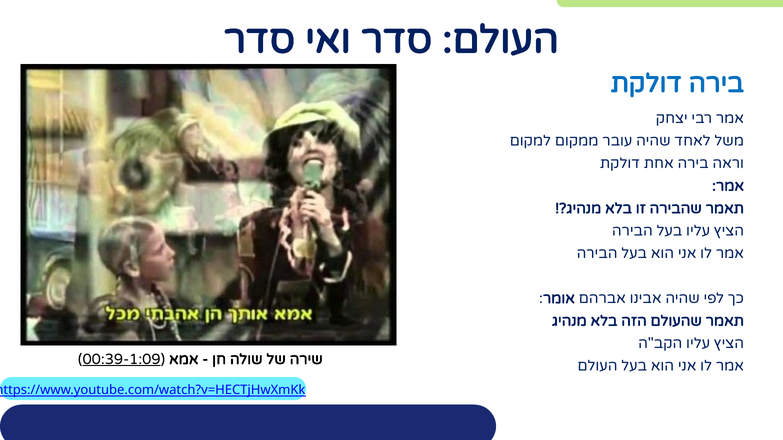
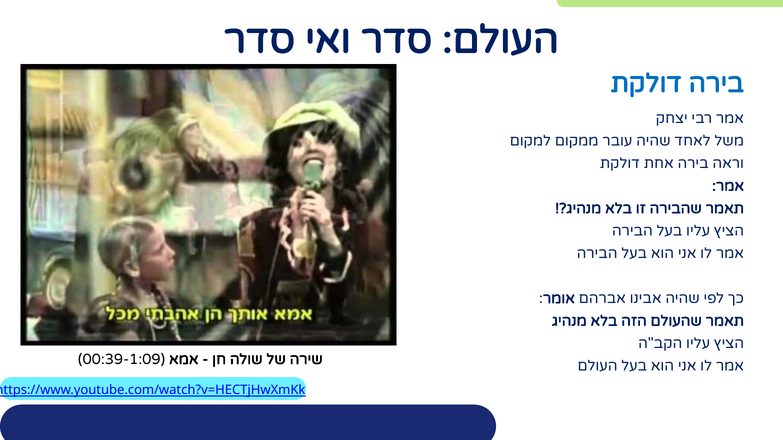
00:39-1:09 underline: present -> none
